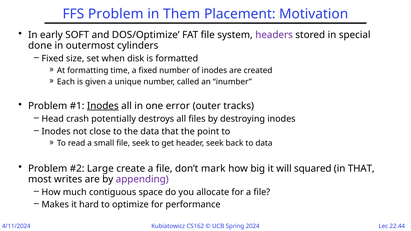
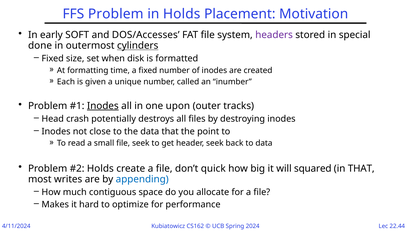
in Them: Them -> Holds
DOS/Optimize: DOS/Optimize -> DOS/Accesses
cylinders underline: none -> present
error: error -> upon
Large at (100, 169): Large -> Holds
mark: mark -> quick
appending colour: purple -> blue
